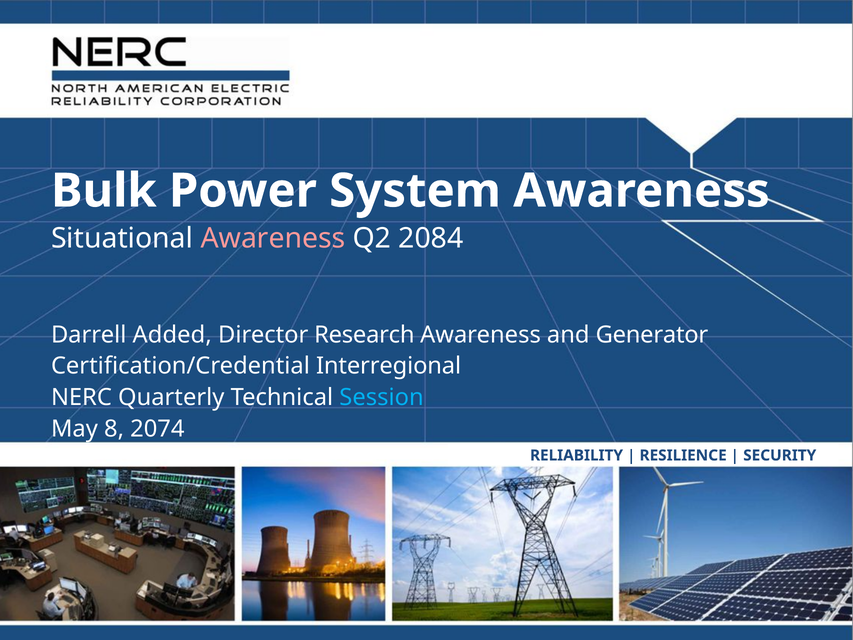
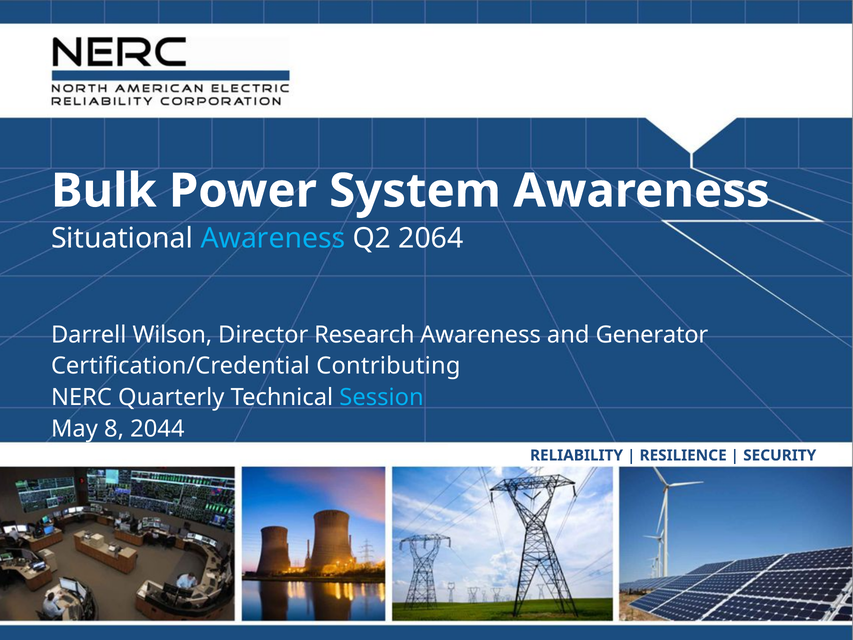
Awareness at (273, 238) colour: pink -> light blue
2084: 2084 -> 2064
Added: Added -> Wilson
Interregional: Interregional -> Contributing
2074: 2074 -> 2044
